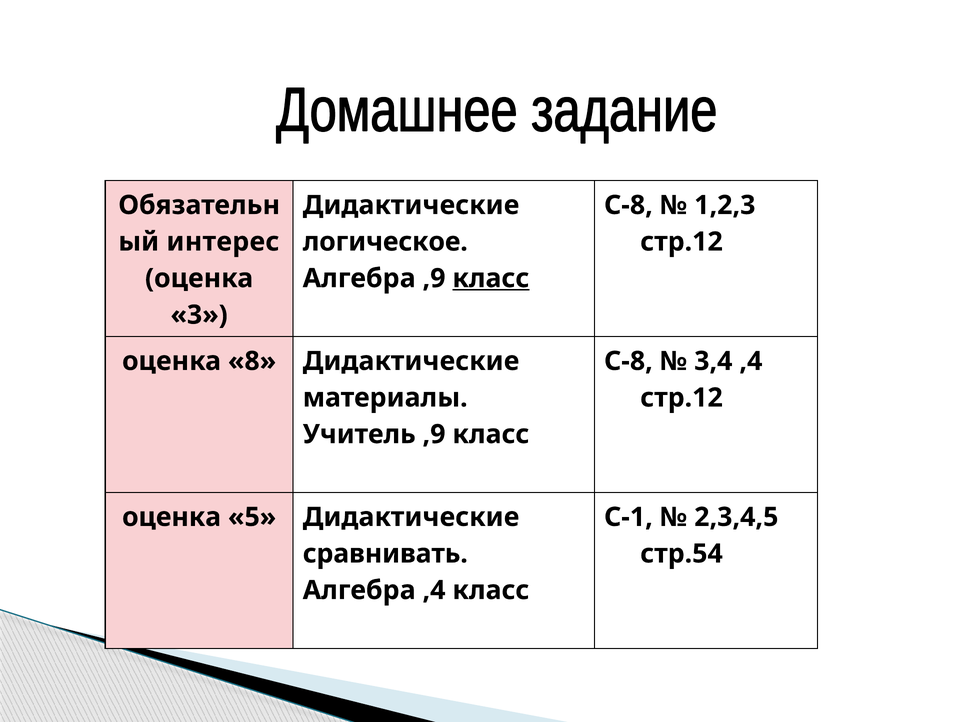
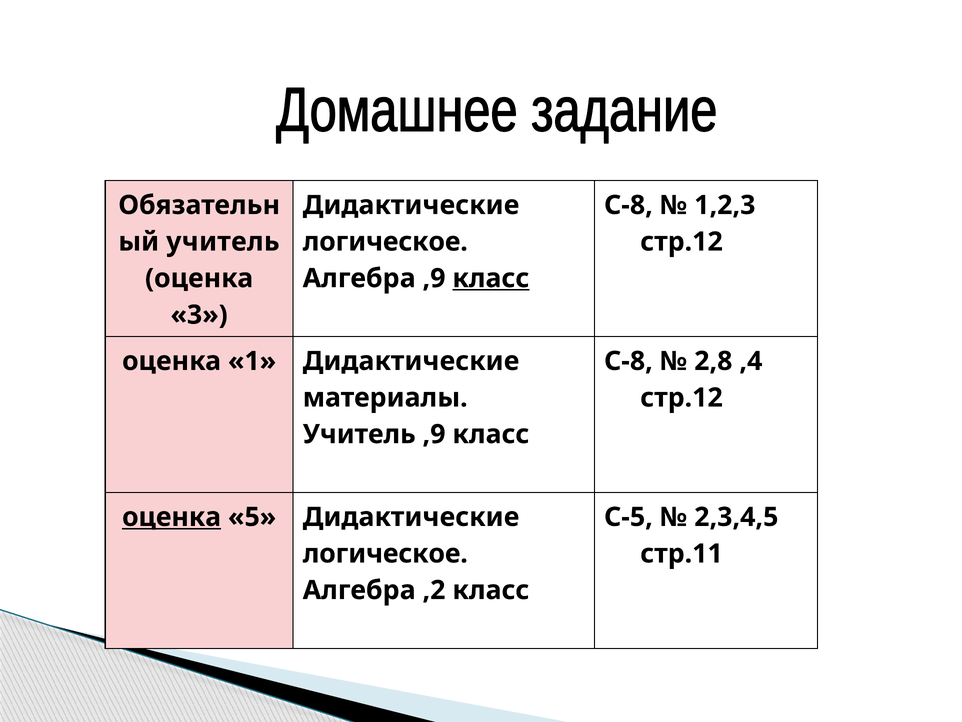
интерес at (223, 242): интерес -> учитель
8: 8 -> 1
3,4: 3,4 -> 2,8
оценка at (172, 517) underline: none -> present
С-1: С-1 -> С-5
сравнивать at (385, 553): сравнивать -> логическое
стр.54: стр.54 -> стр.11
Алгебра ,4: ,4 -> ,2
